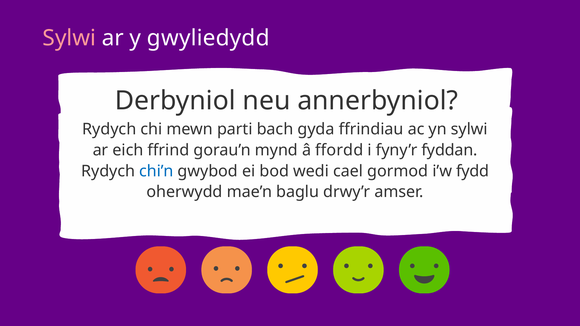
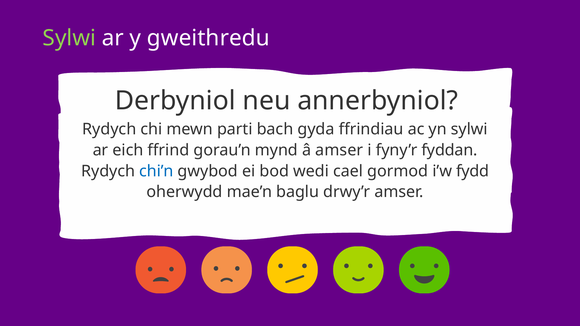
Sylwi at (69, 38) colour: pink -> light green
gwyliedydd: gwyliedydd -> gweithredu
â ffordd: ffordd -> amser
